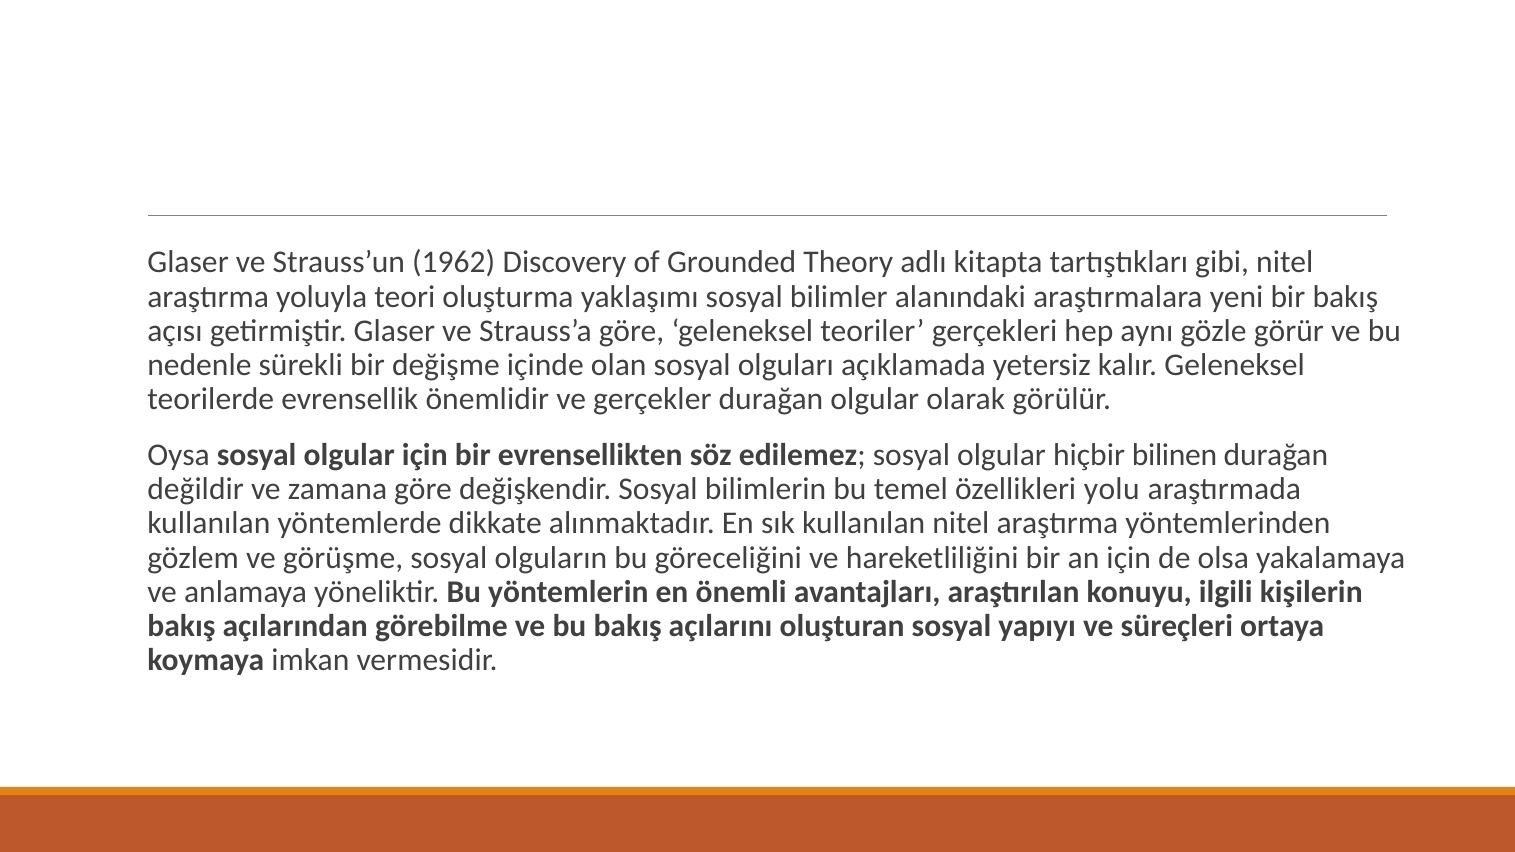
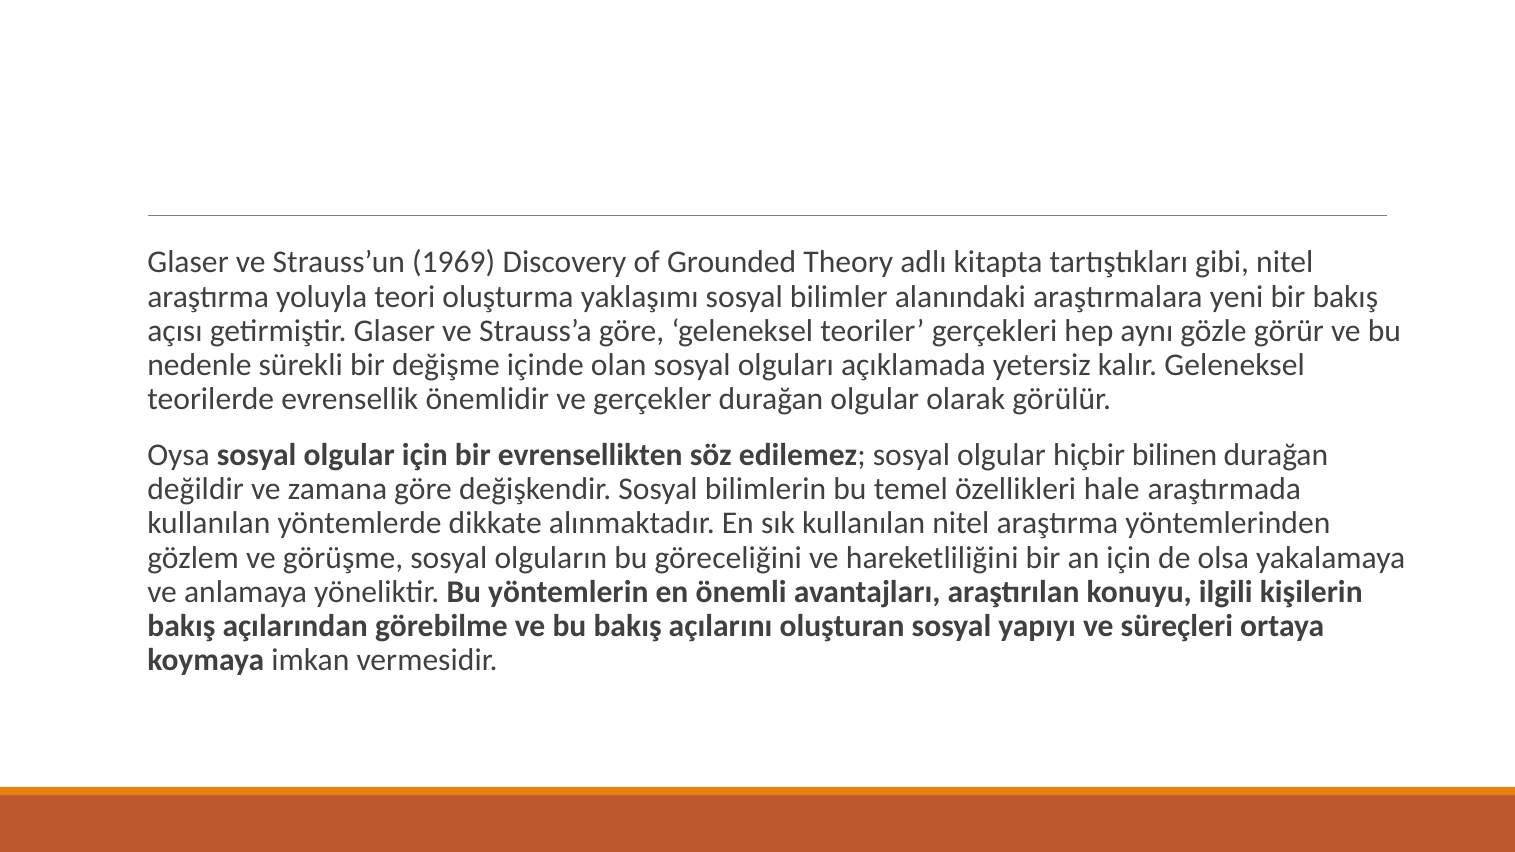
1962: 1962 -> 1969
yolu: yolu -> hale
